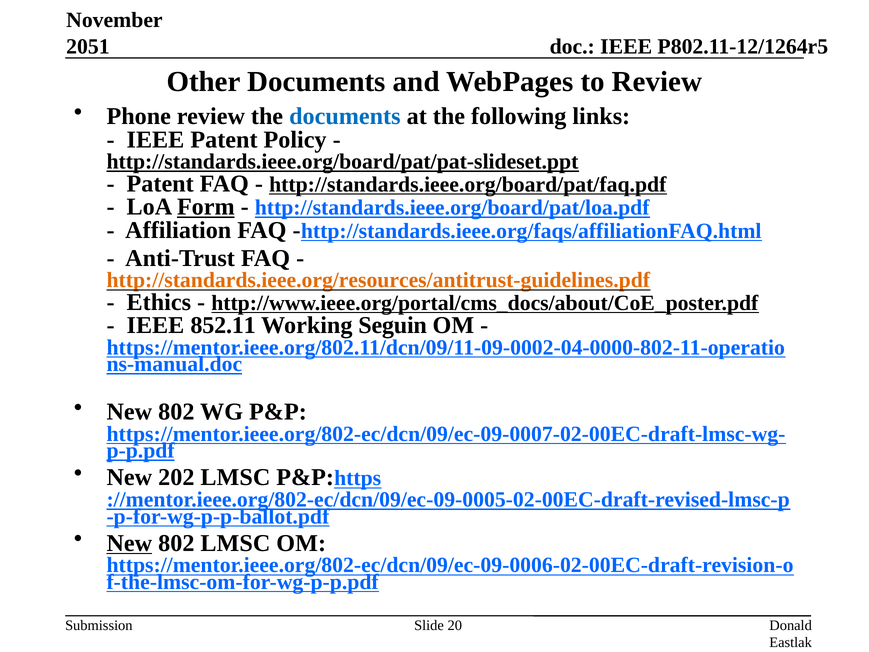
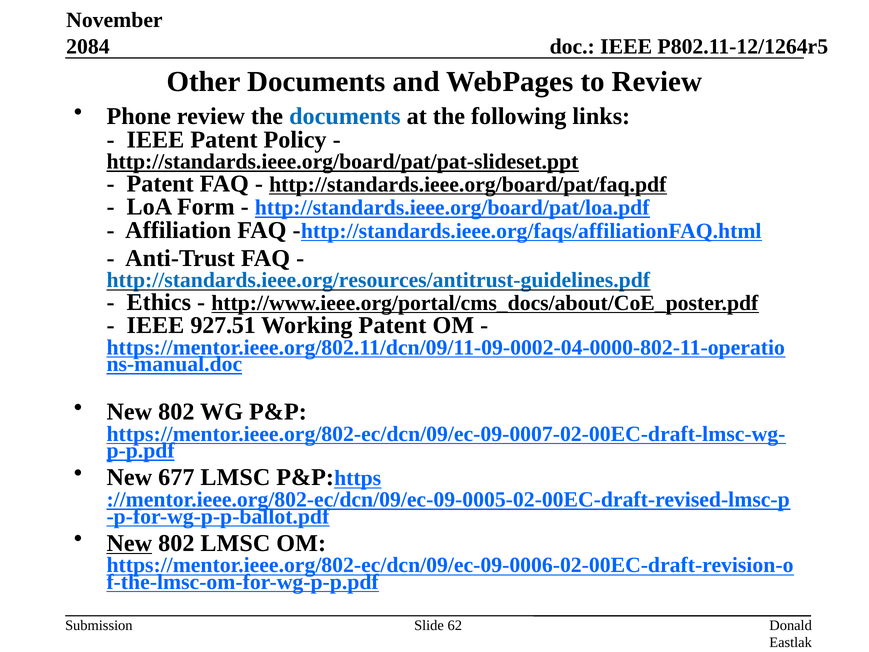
2051: 2051 -> 2084
Form underline: present -> none
http://standards.ieee.org/resources/antitrust-guidelines.pdf colour: orange -> blue
852.11: 852.11 -> 927.51
Working Seguin: Seguin -> Patent
202: 202 -> 677
20: 20 -> 62
